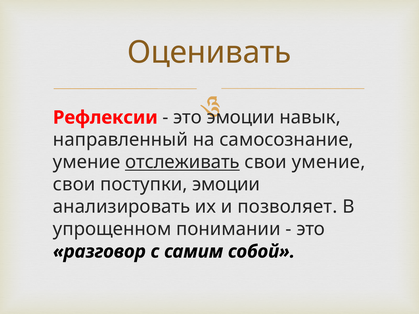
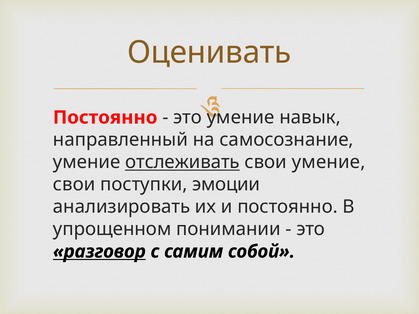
Рефлексии at (105, 118): Рефлексии -> Постоянно
это эмоции: эмоции -> умение
и позволяет: позволяет -> постоянно
разговор underline: none -> present
